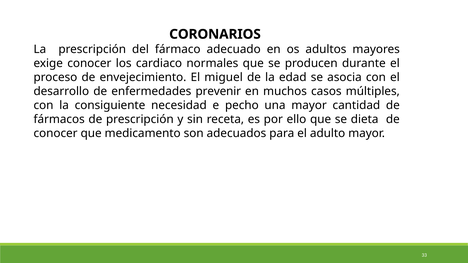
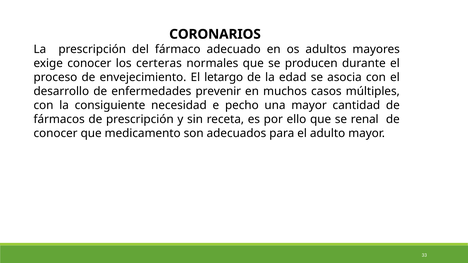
cardiaco: cardiaco -> certeras
miguel: miguel -> letargo
dieta: dieta -> renal
